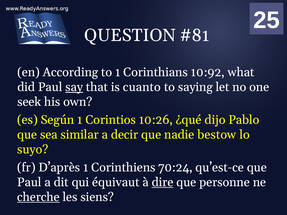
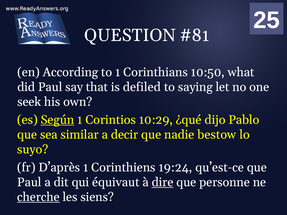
10:92: 10:92 -> 10:50
say underline: present -> none
cuanto: cuanto -> defiled
Según underline: none -> present
10:26: 10:26 -> 10:29
70:24: 70:24 -> 19:24
